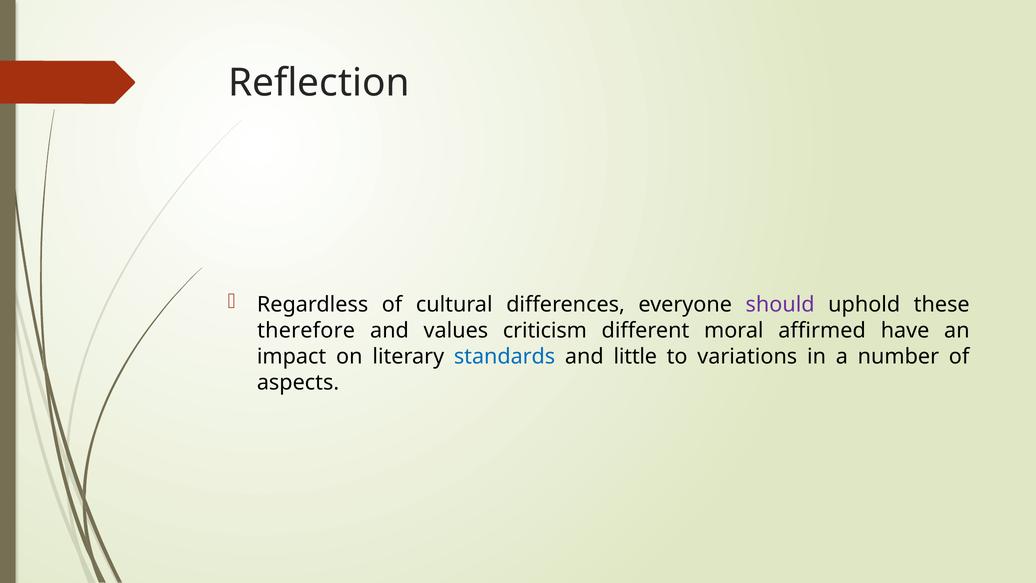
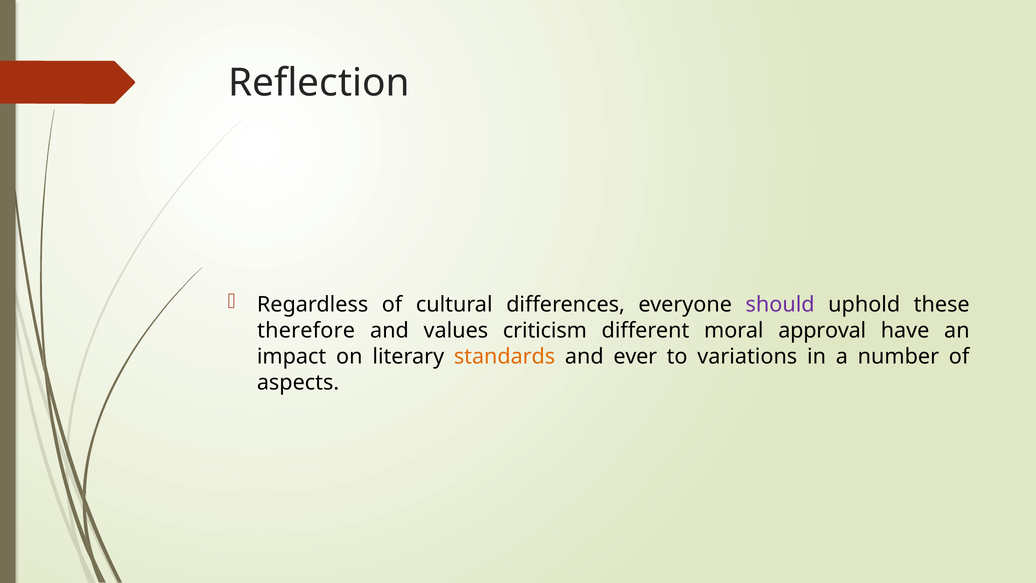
affirmed: affirmed -> approval
standards colour: blue -> orange
little: little -> ever
